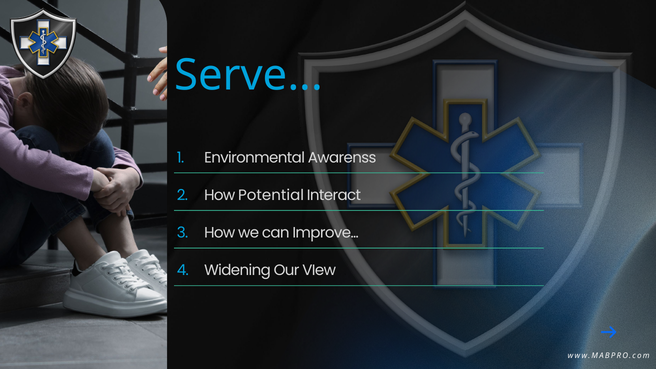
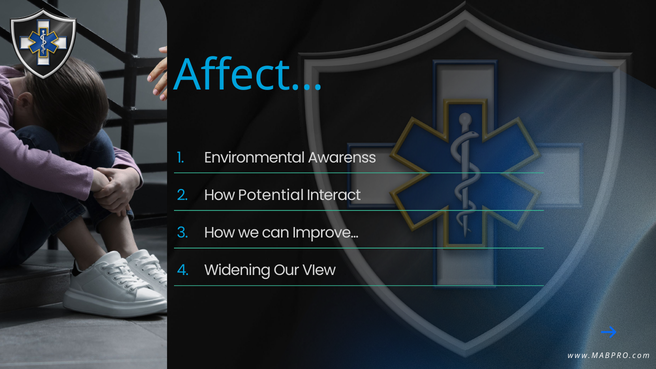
Serve: Serve -> Affect
